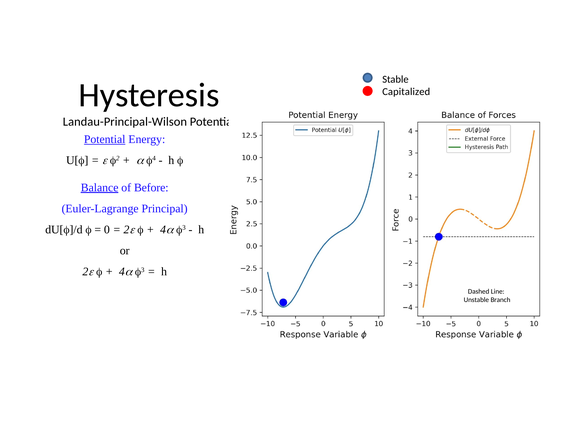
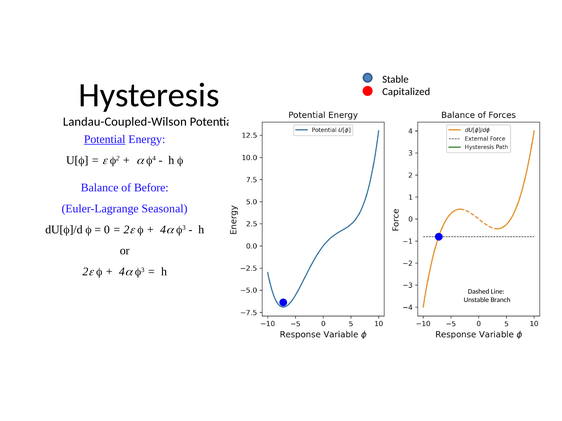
Landau-Principal-Wilson: Landau-Principal-Wilson -> Landau-Coupled-Wilson
Balance underline: present -> none
Principal: Principal -> Seasonal
